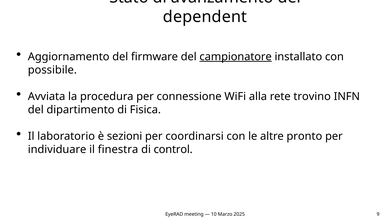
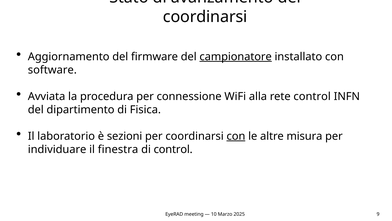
dependent at (205, 17): dependent -> coordinarsi
possibile: possibile -> software
rete trovino: trovino -> control
con at (236, 136) underline: none -> present
pronto: pronto -> misura
